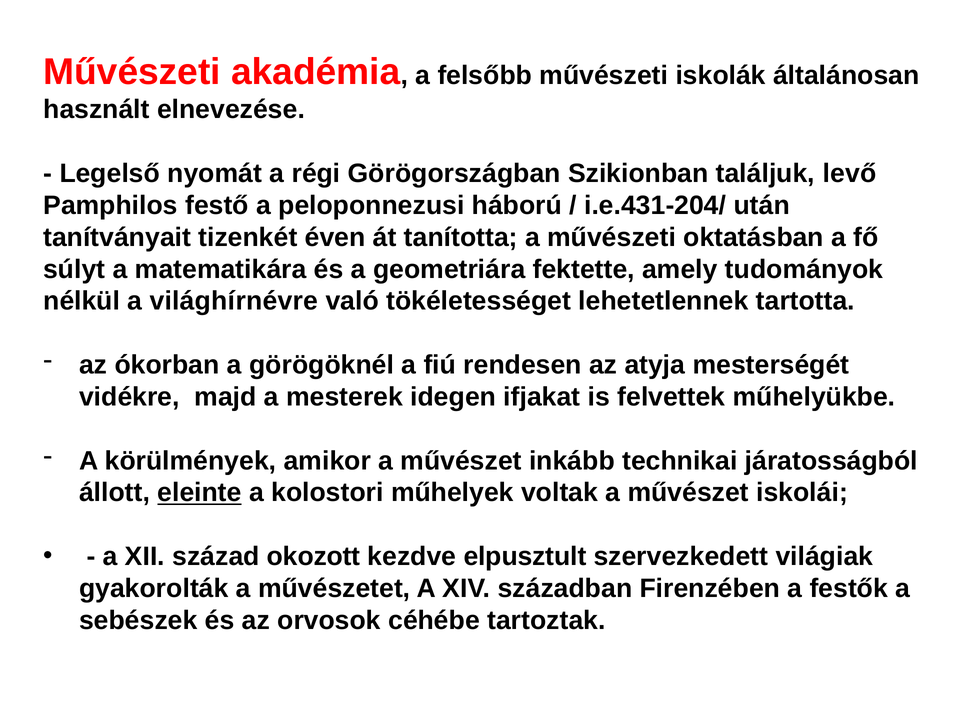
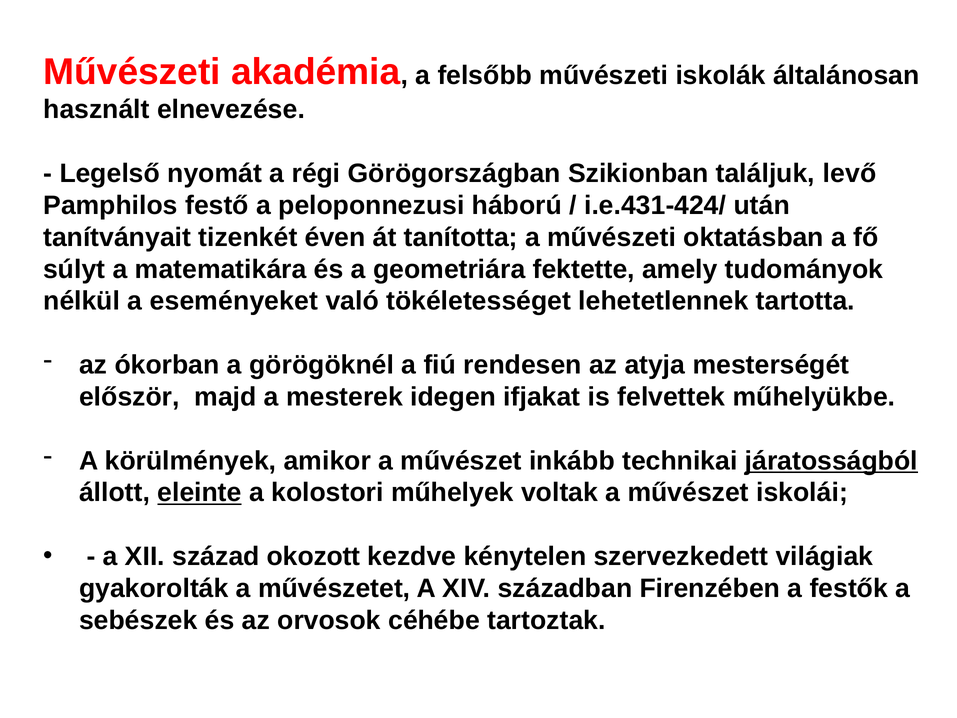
i.e.431-204/: i.e.431-204/ -> i.e.431-424/
világhírnévre: világhírnévre -> eseményeket
vidékre: vidékre -> először
járatosságból underline: none -> present
elpusztult: elpusztult -> kénytelen
